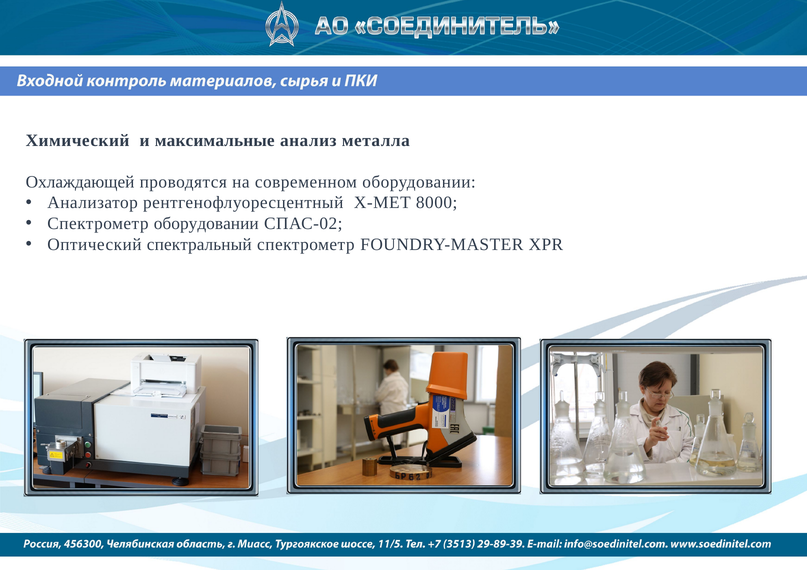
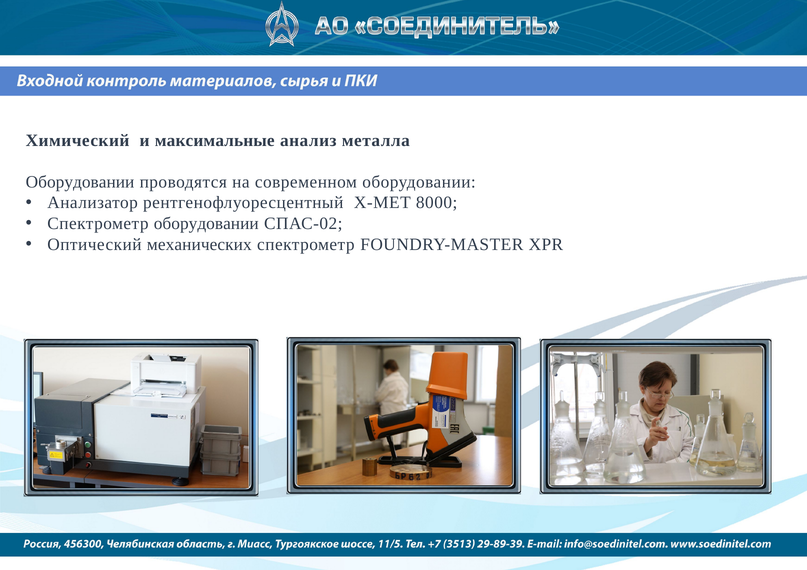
Охлаждающей at (80, 182): Охлаждающей -> Оборудовании
спектральный: спектральный -> механических
